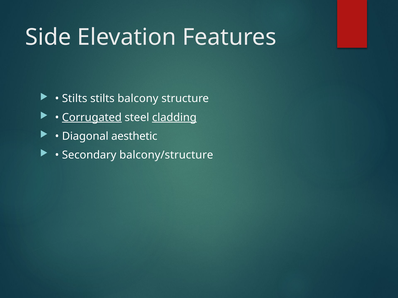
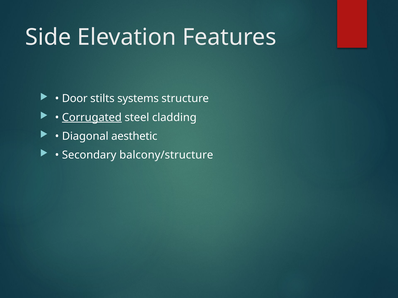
Stilts at (75, 99): Stilts -> Door
balcony: balcony -> systems
cladding underline: present -> none
